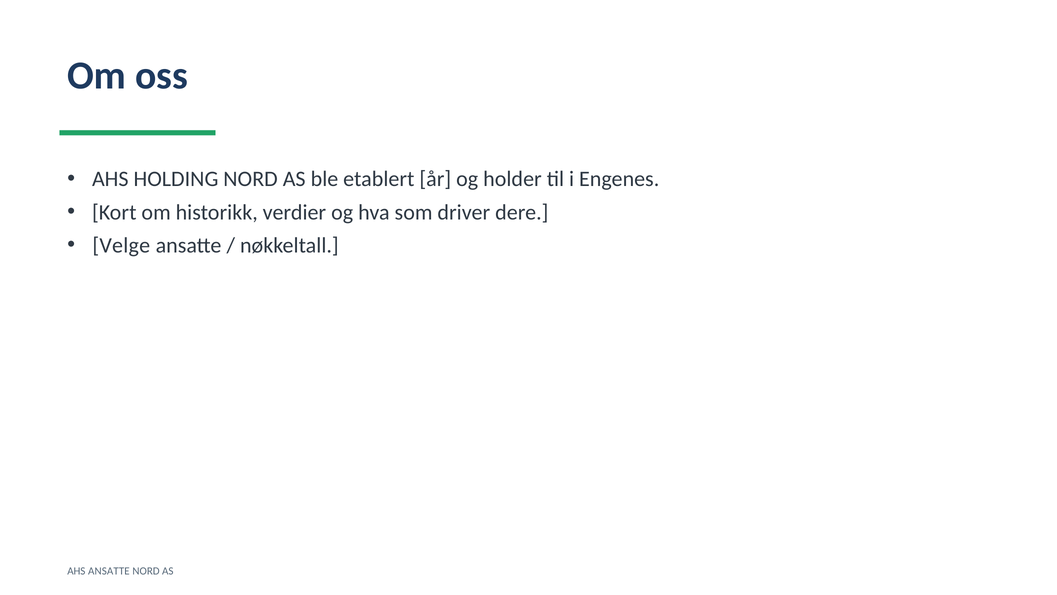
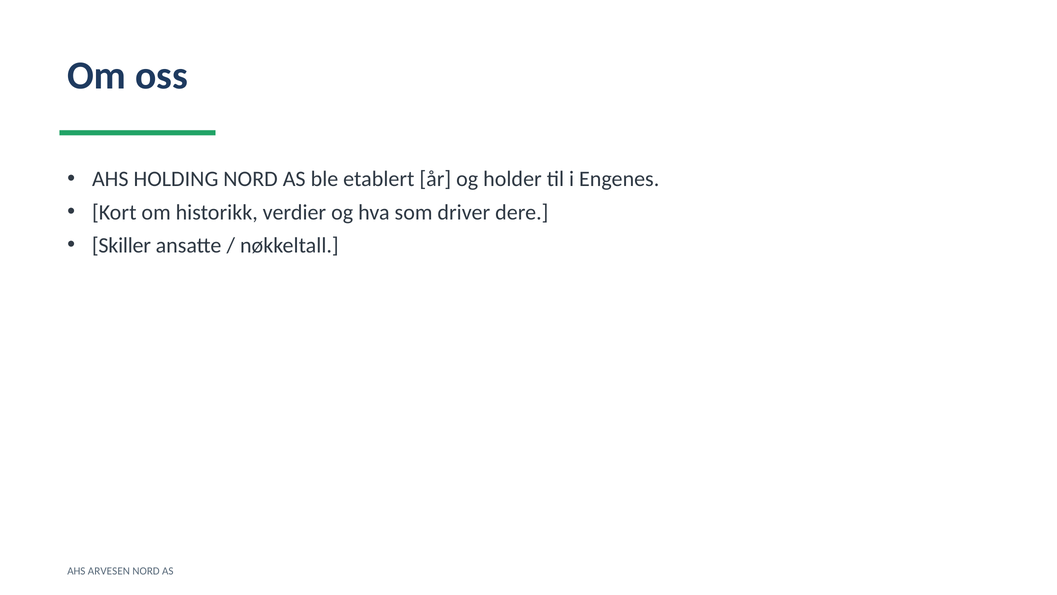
Velge: Velge -> Skiller
AHS ANSATTE: ANSATTE -> ARVESEN
